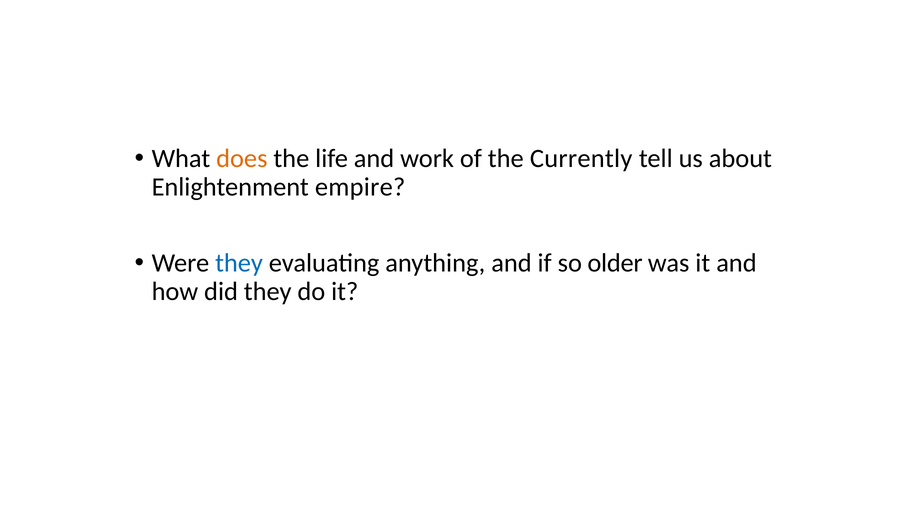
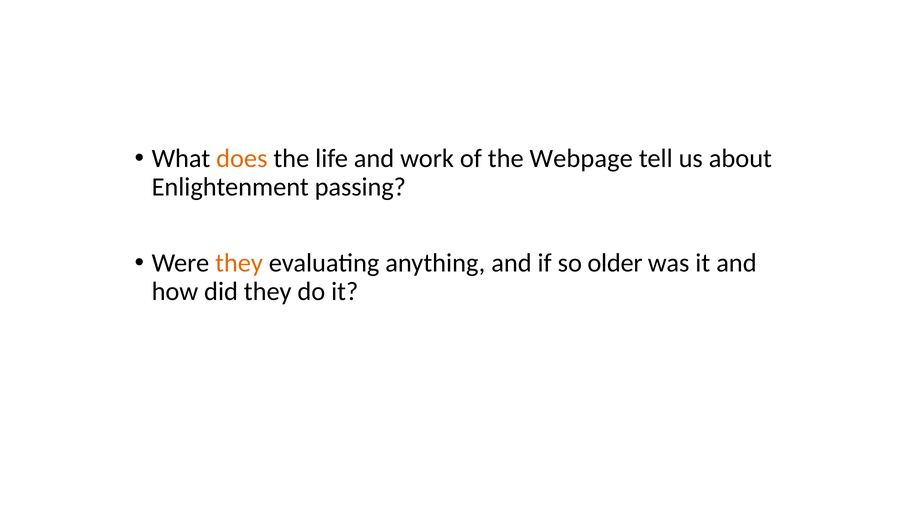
Currently: Currently -> Webpage
empire: empire -> passing
they at (239, 263) colour: blue -> orange
